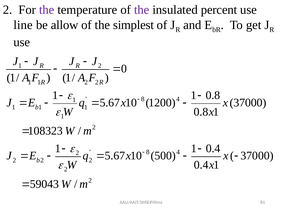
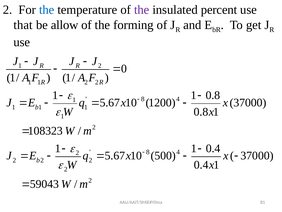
the at (47, 10) colour: purple -> blue
line: line -> that
simplest: simplest -> forming
